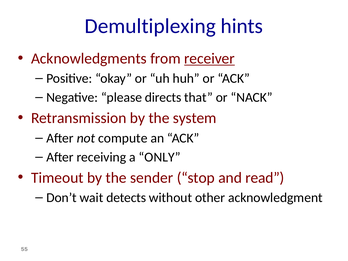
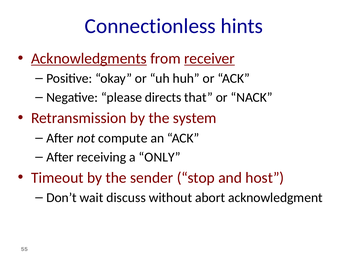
Demultiplexing: Demultiplexing -> Connectionless
Acknowledgments underline: none -> present
read: read -> host
detects: detects -> discuss
other: other -> abort
